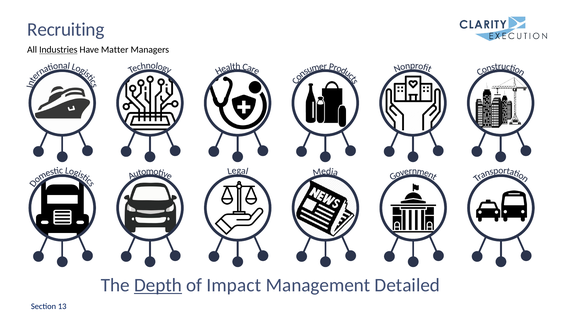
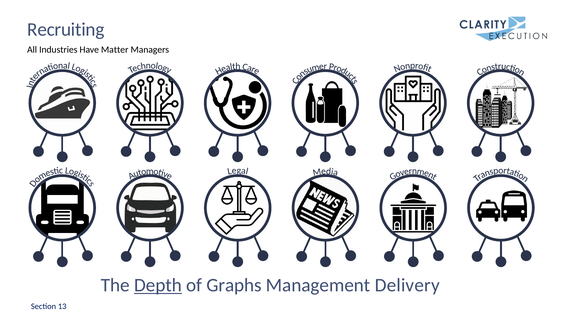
Industries underline: present -> none
Impact: Impact -> Graphs
Detailed: Detailed -> Delivery
